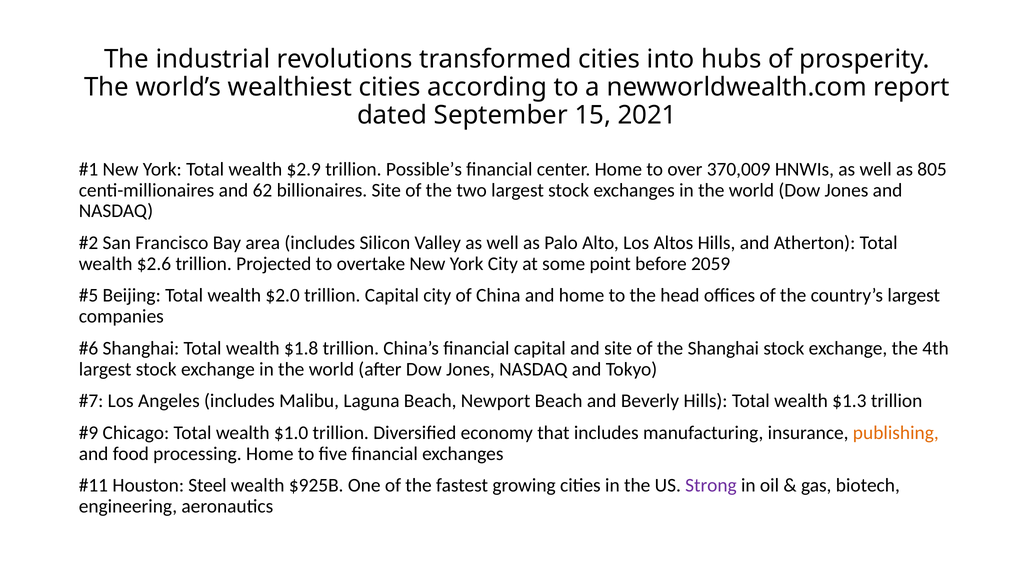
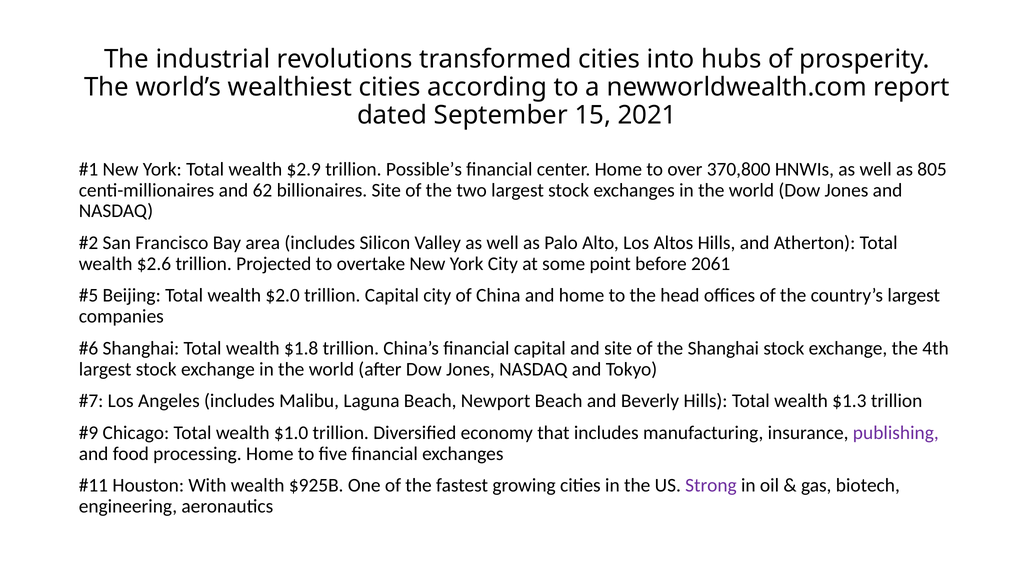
370,009: 370,009 -> 370,800
2059: 2059 -> 2061
publishing colour: orange -> purple
Steel: Steel -> With
